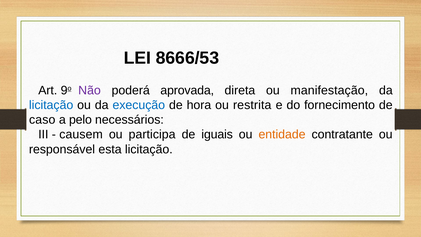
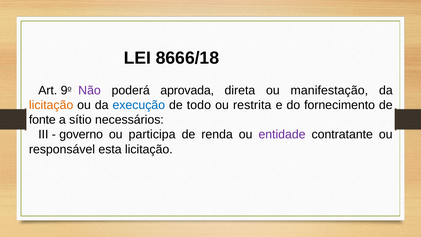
8666/53: 8666/53 -> 8666/18
licitação at (51, 105) colour: blue -> orange
hora: hora -> todo
caso: caso -> fonte
pelo: pelo -> sítio
causem: causem -> governo
iguais: iguais -> renda
entidade colour: orange -> purple
